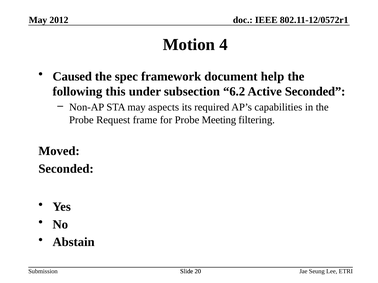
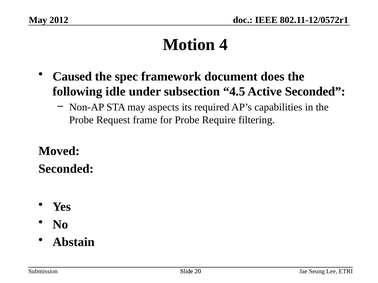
help: help -> does
this: this -> idle
6.2: 6.2 -> 4.5
Meeting: Meeting -> Require
